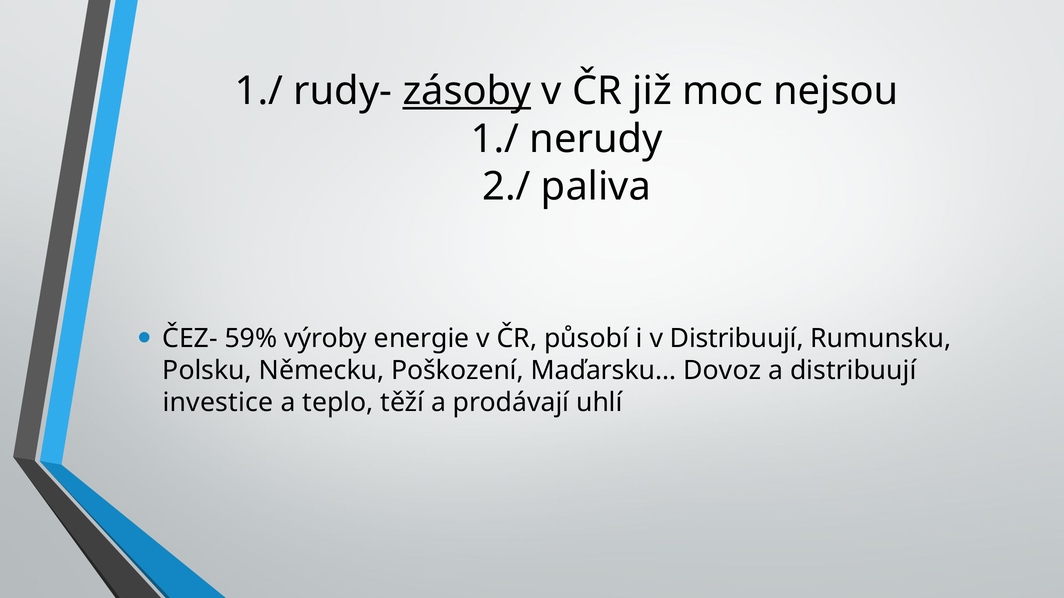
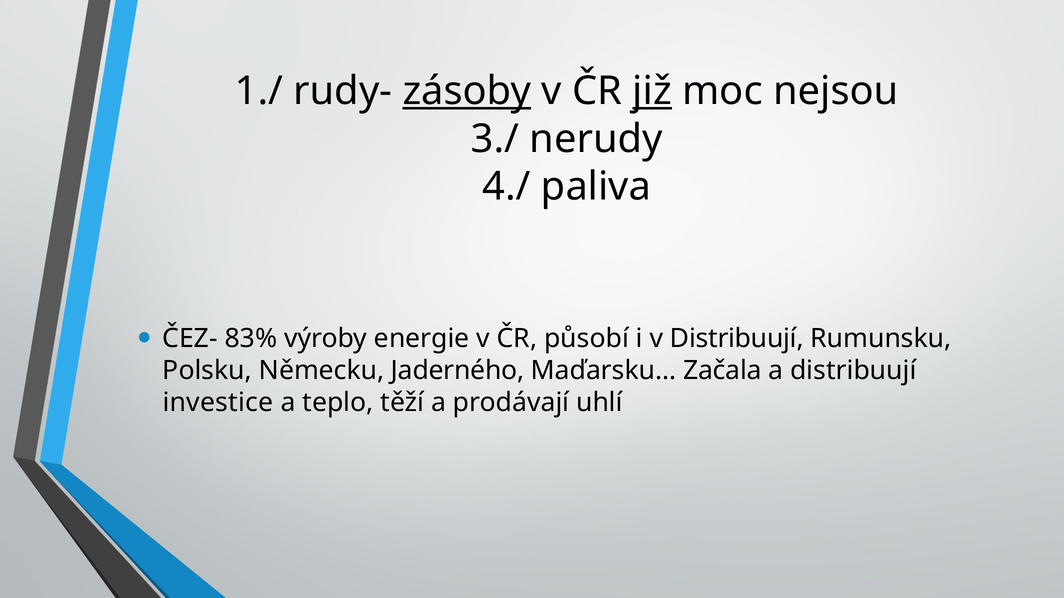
již underline: none -> present
1./ at (495, 139): 1./ -> 3./
2./: 2./ -> 4./
59%: 59% -> 83%
Poškození: Poškození -> Jaderného
Dovoz: Dovoz -> Začala
